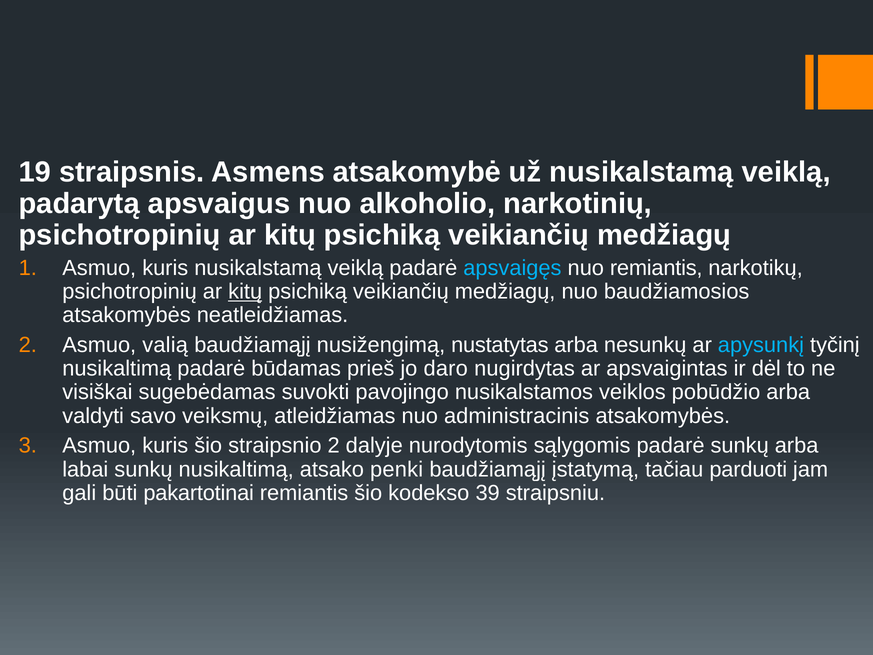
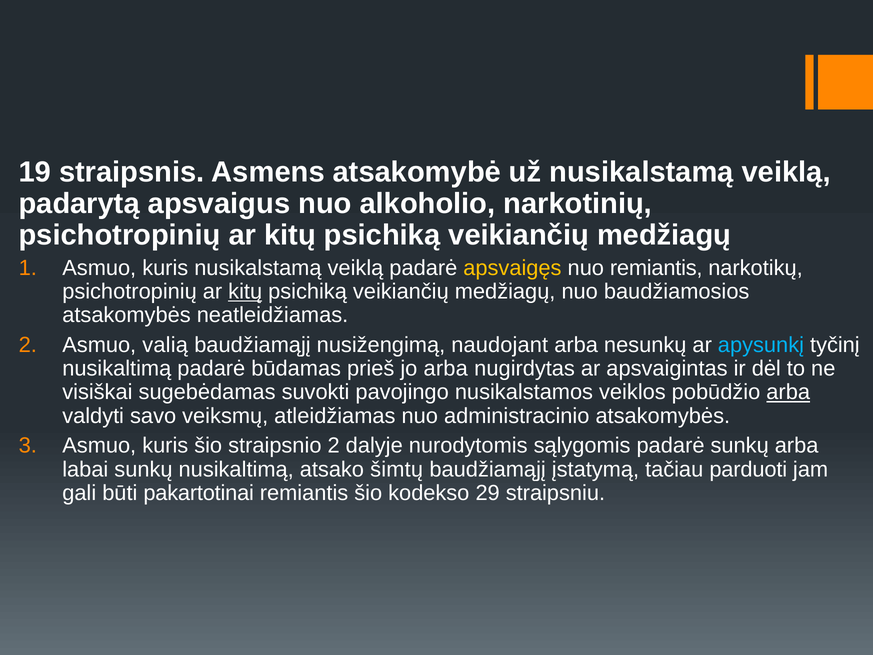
apsvaigęs colour: light blue -> yellow
nustatytas: nustatytas -> naudojant
jo daro: daro -> arba
arba at (788, 392) underline: none -> present
administracinis: administracinis -> administracinio
penki: penki -> šimtų
39: 39 -> 29
